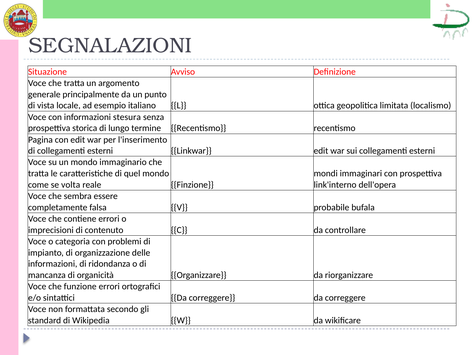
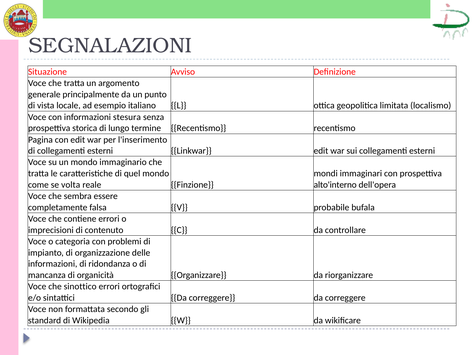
link'interno: link'interno -> alto'interno
funzione: funzione -> sinottico
